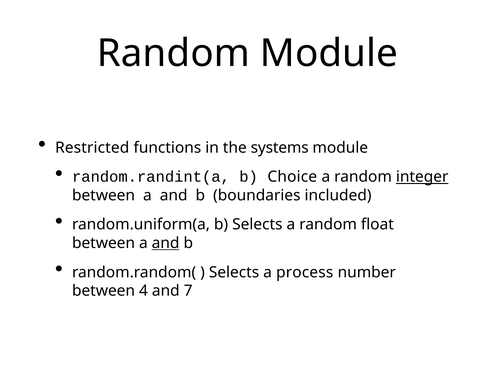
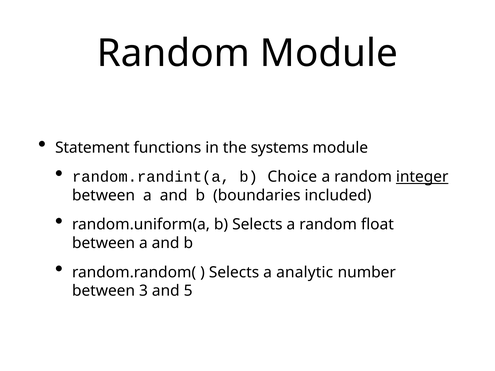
Restricted: Restricted -> Statement
and at (166, 243) underline: present -> none
process: process -> analytic
4: 4 -> 3
7: 7 -> 5
